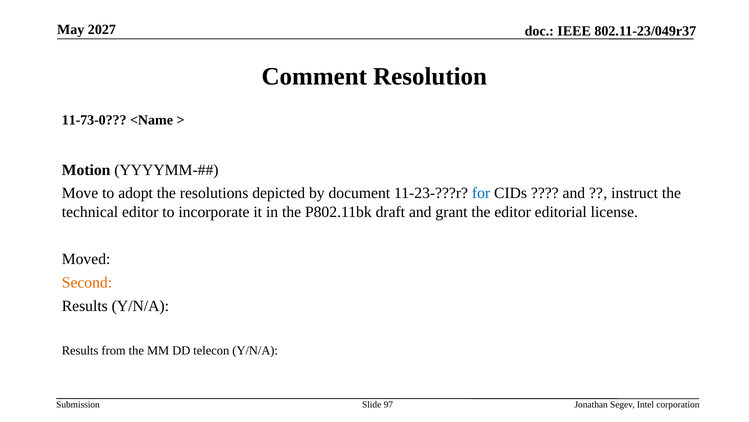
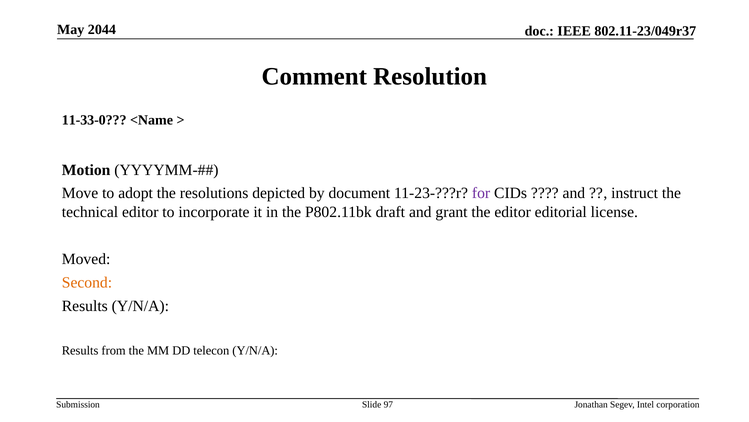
2027: 2027 -> 2044
11-73-0: 11-73-0 -> 11-33-0
for colour: blue -> purple
